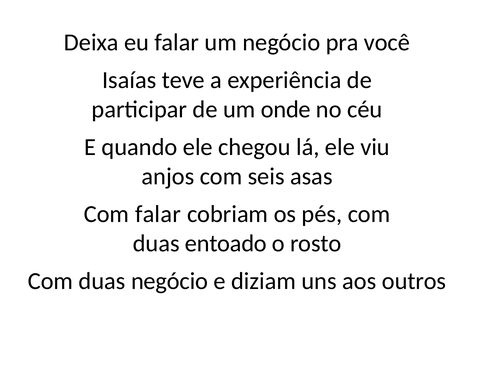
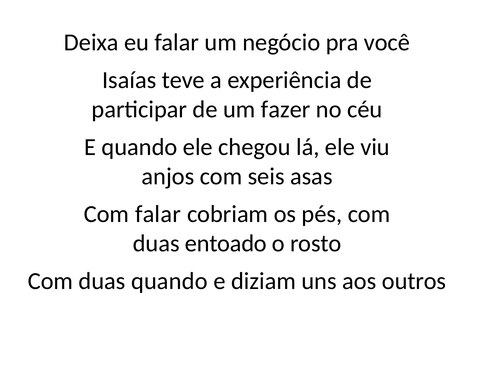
onde: onde -> fazer
duas negócio: negócio -> quando
